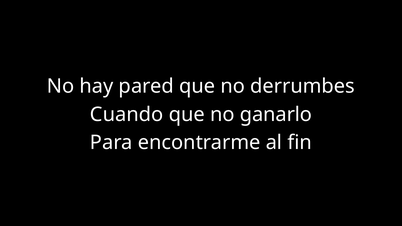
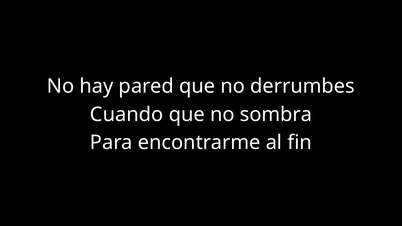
ganarlo: ganarlo -> sombra
